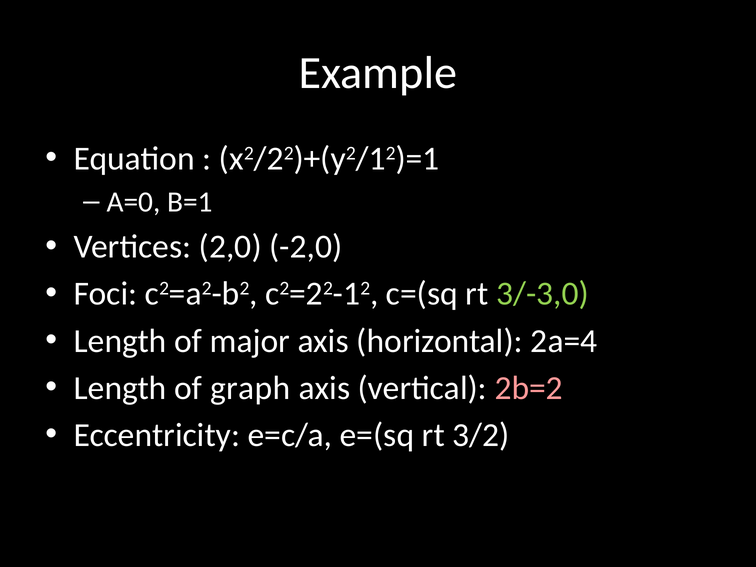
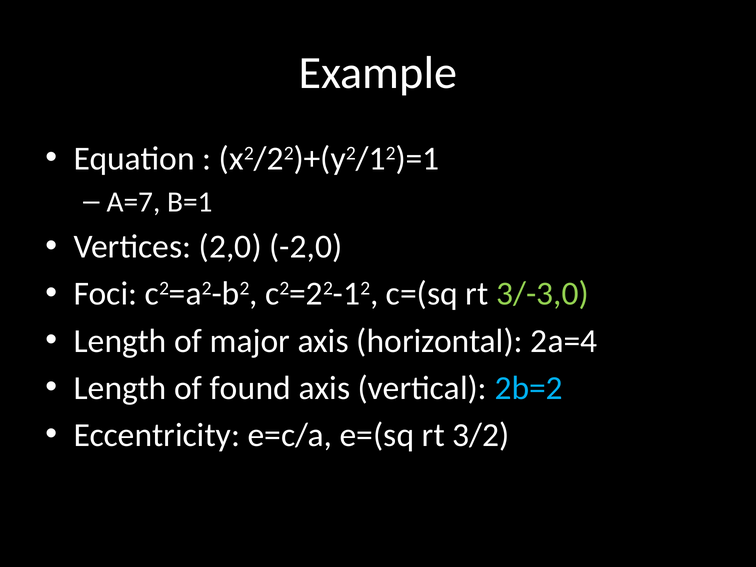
A=0: A=0 -> A=7
graph: graph -> found
2b=2 colour: pink -> light blue
